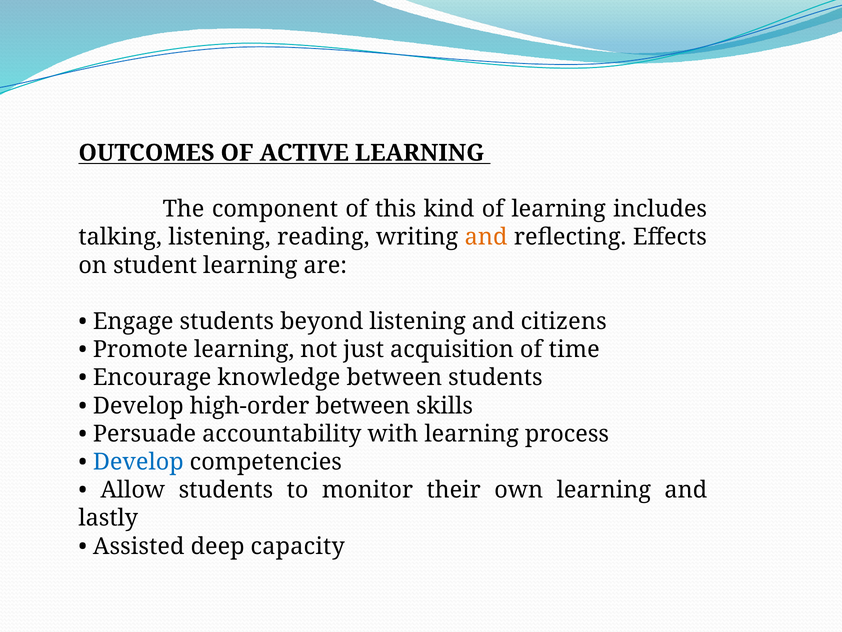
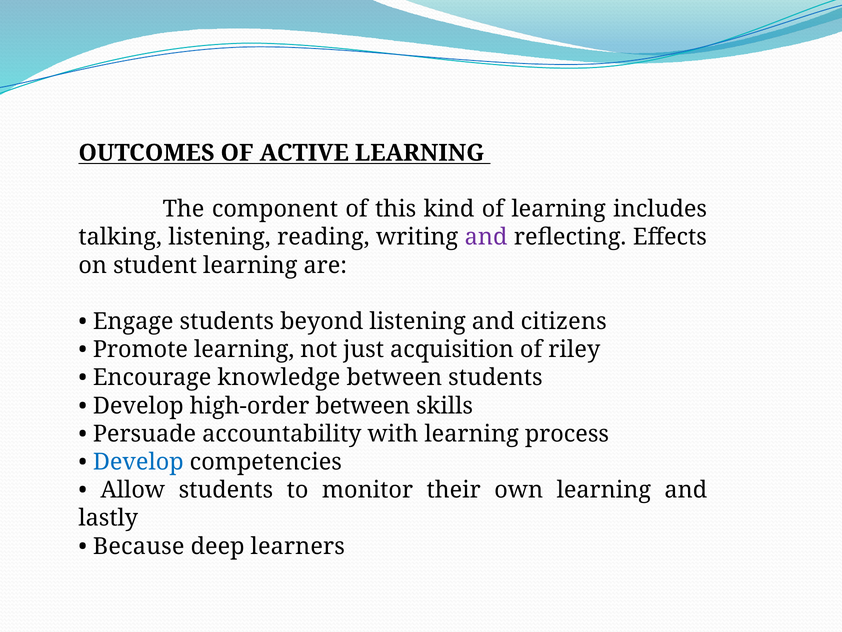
and at (486, 237) colour: orange -> purple
time: time -> riley
Assisted: Assisted -> Because
capacity: capacity -> learners
